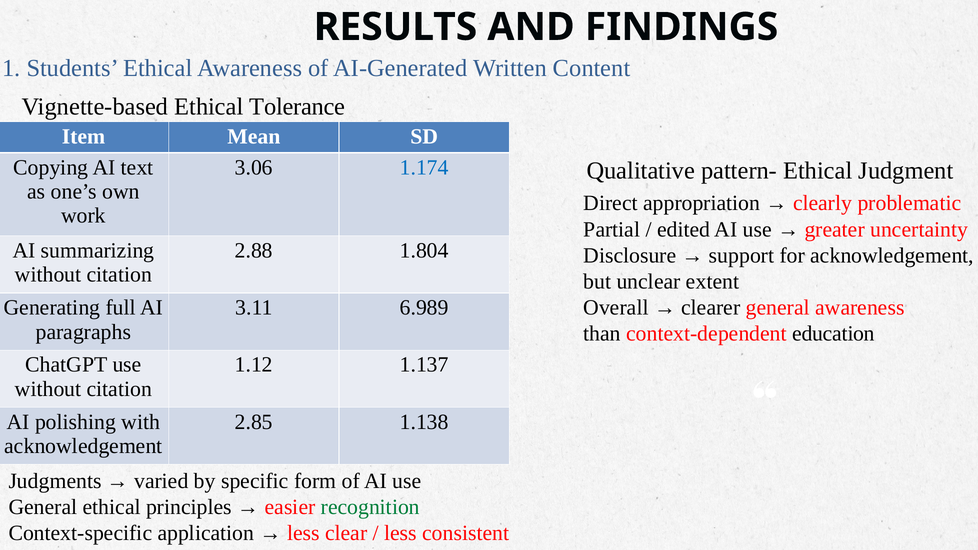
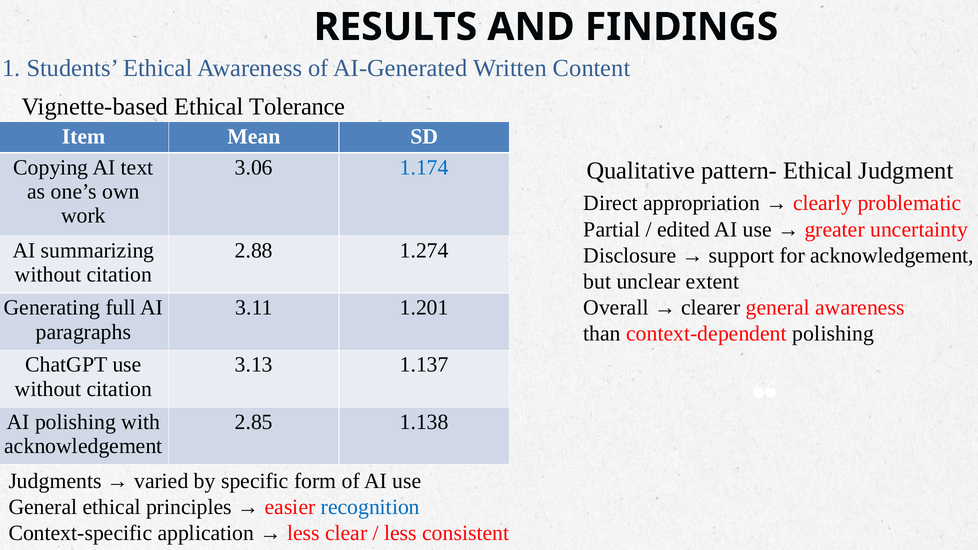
1.804: 1.804 -> 1.274
6.989: 6.989 -> 1.201
context-dependent education: education -> polishing
1.12: 1.12 -> 3.13
recognition colour: green -> blue
